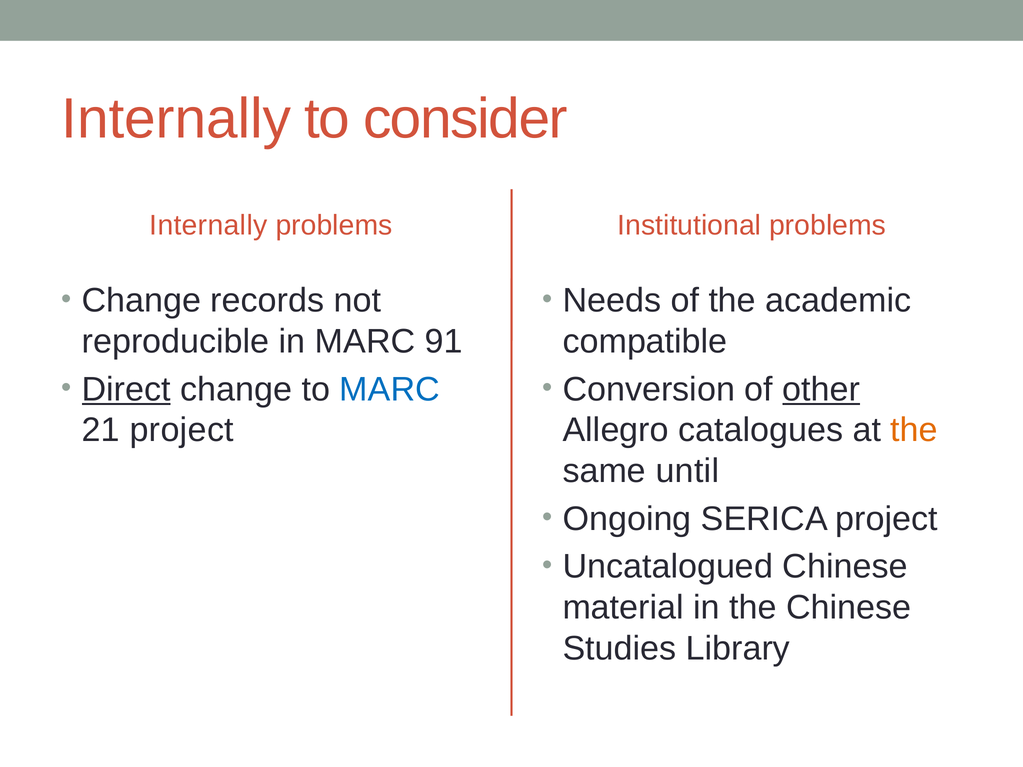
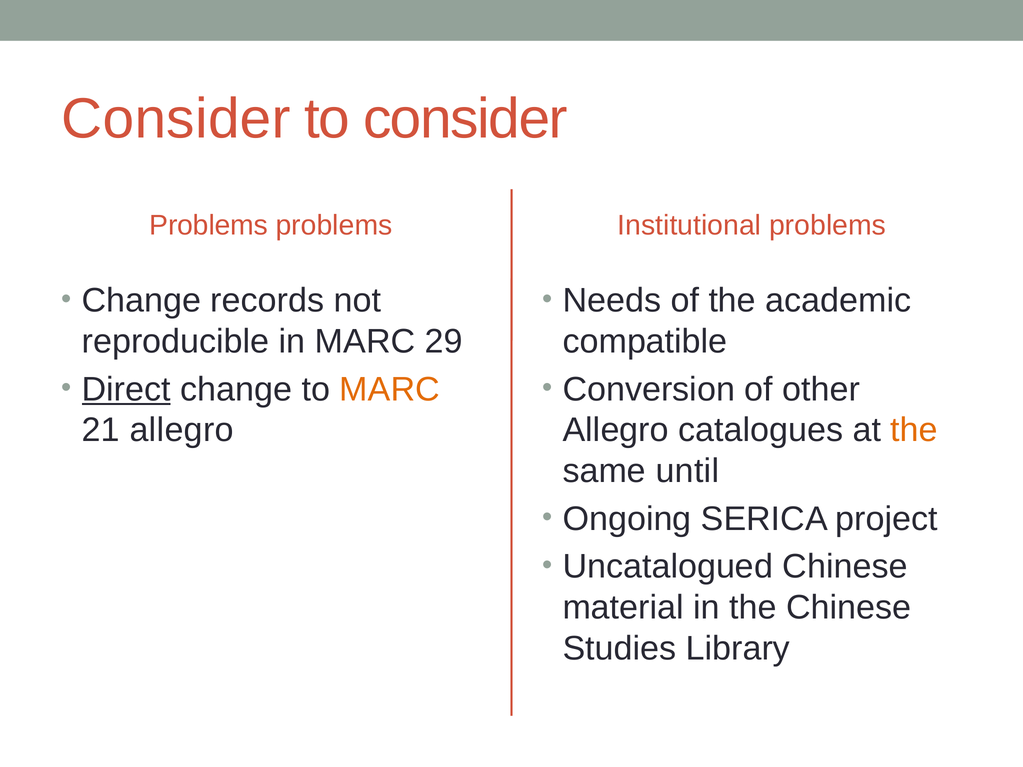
Internally at (176, 119): Internally -> Consider
Internally at (208, 225): Internally -> Problems
91: 91 -> 29
MARC at (390, 389) colour: blue -> orange
other underline: present -> none
21 project: project -> allegro
